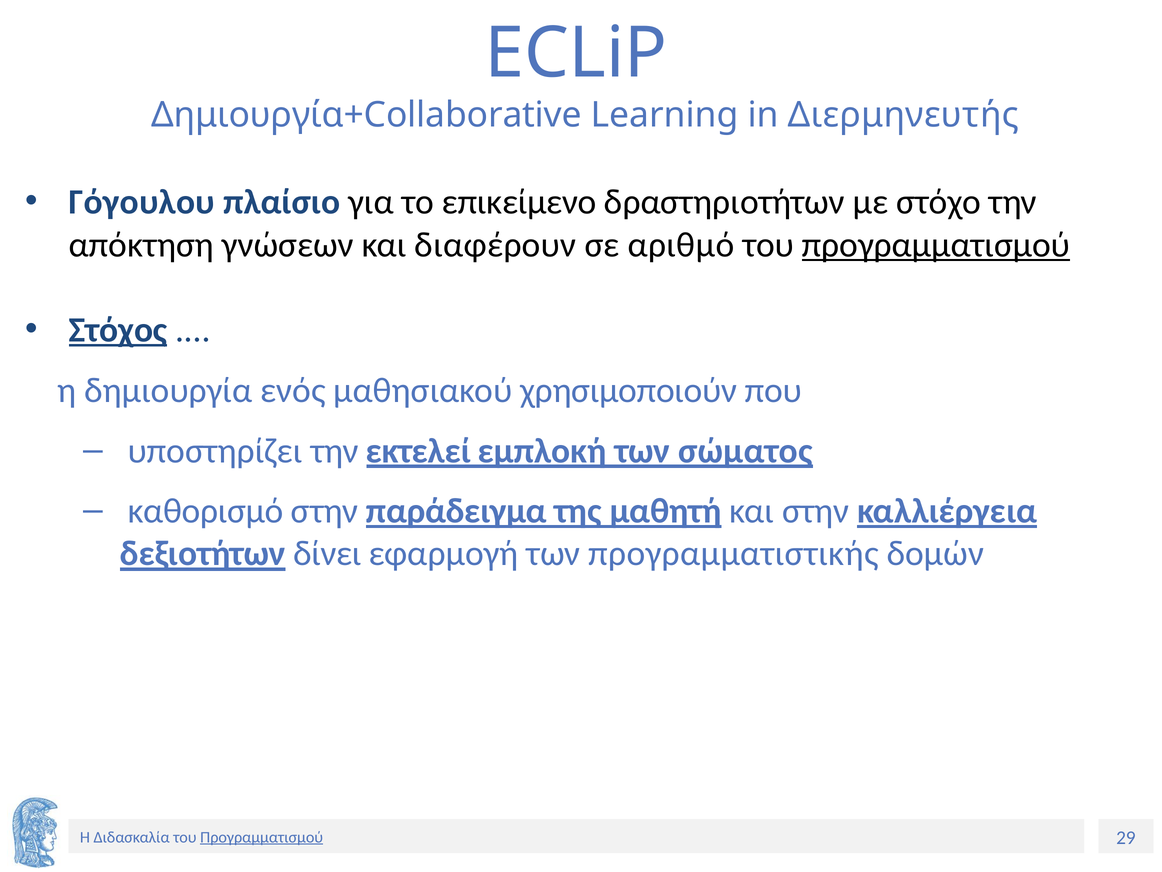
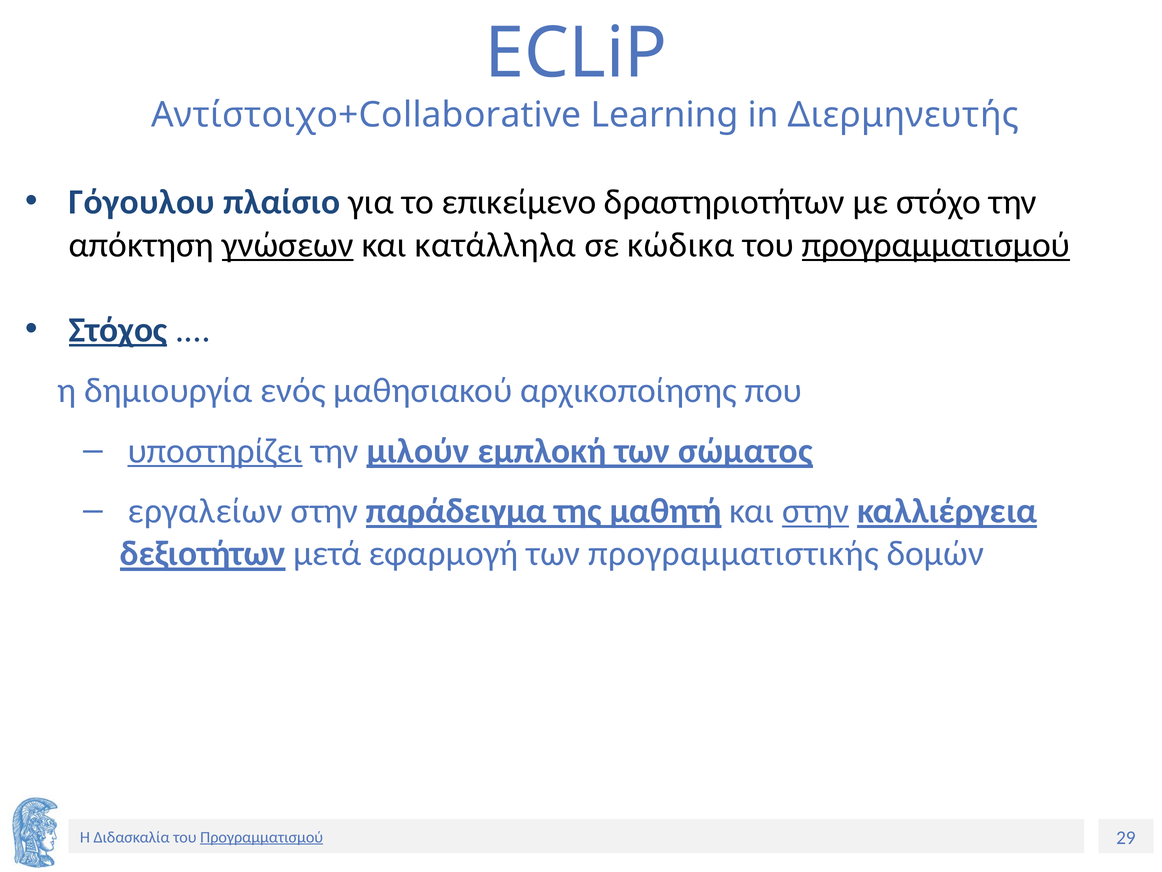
Δημιουργία+Collaborative: Δημιουργία+Collaborative -> Αντίστοιχο+Collaborative
γνώσεων underline: none -> present
διαφέρουν: διαφέρουν -> κατάλληλα
αριθμό: αριθμό -> κώδικα
χρησιμοποιούν: χρησιμοποιούν -> αρχικοποίησης
υποστηρίζει underline: none -> present
εκτελεί: εκτελεί -> μιλούν
καθορισμό: καθορισμό -> εργαλείων
στην at (816, 511) underline: none -> present
δίνει: δίνει -> μετά
